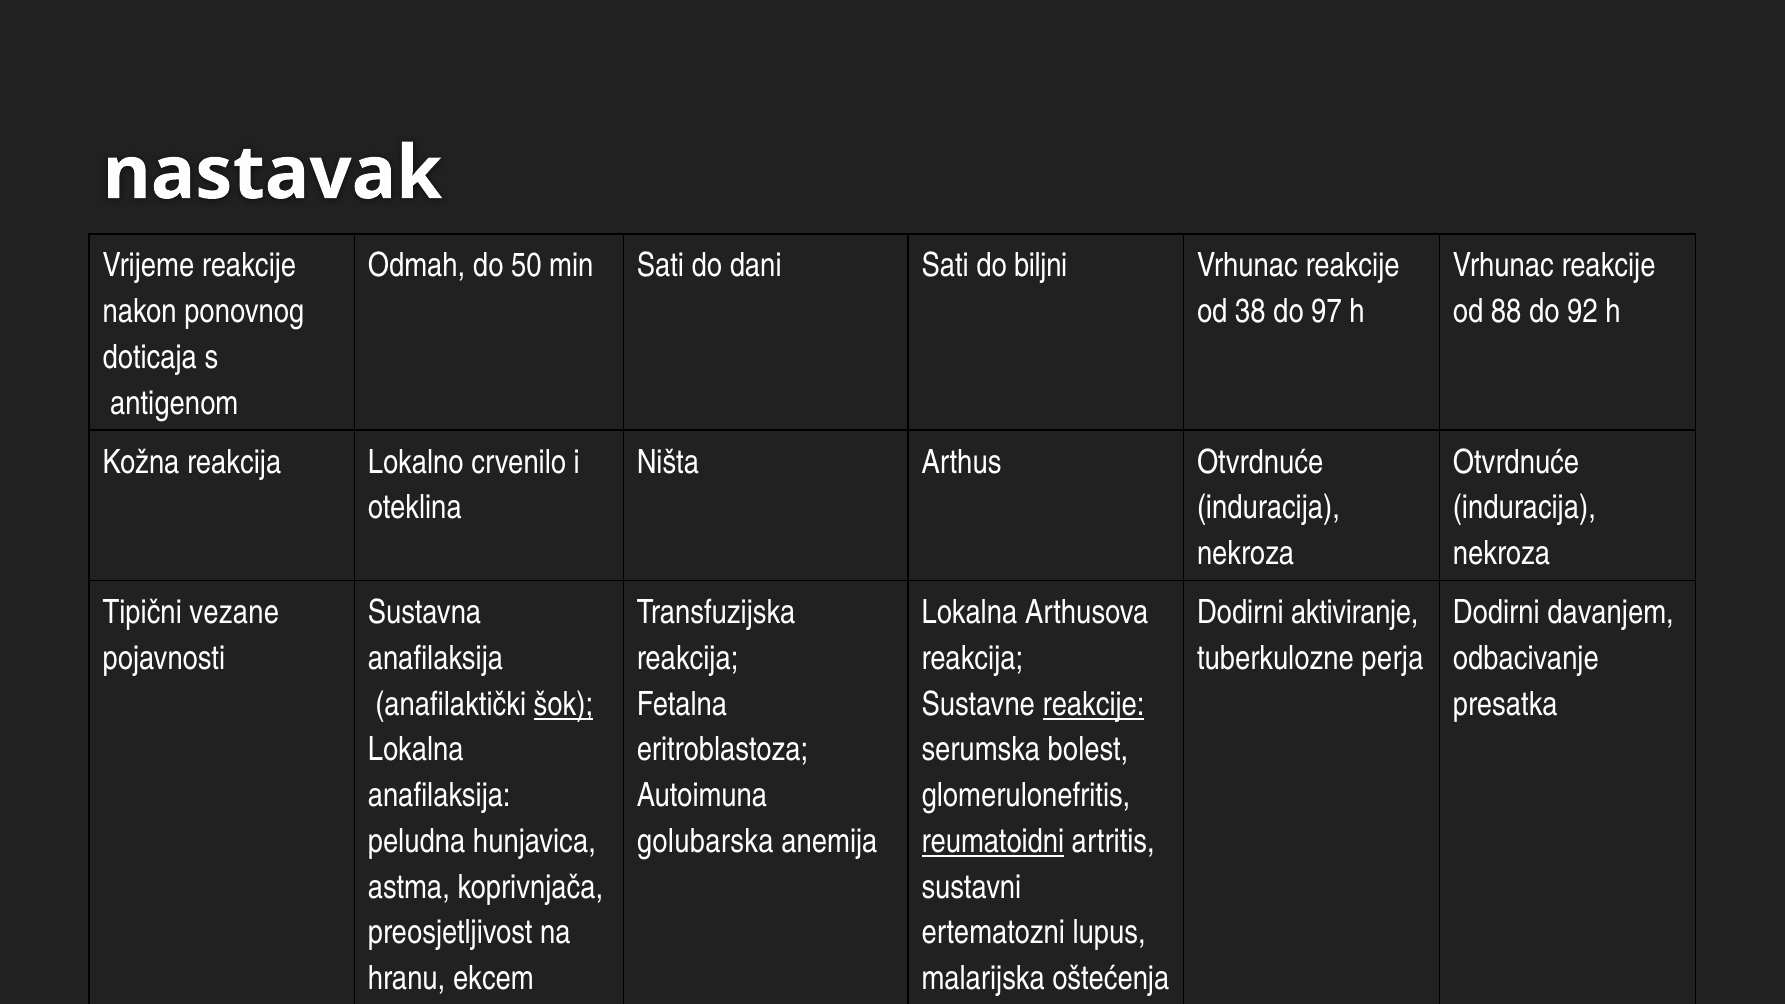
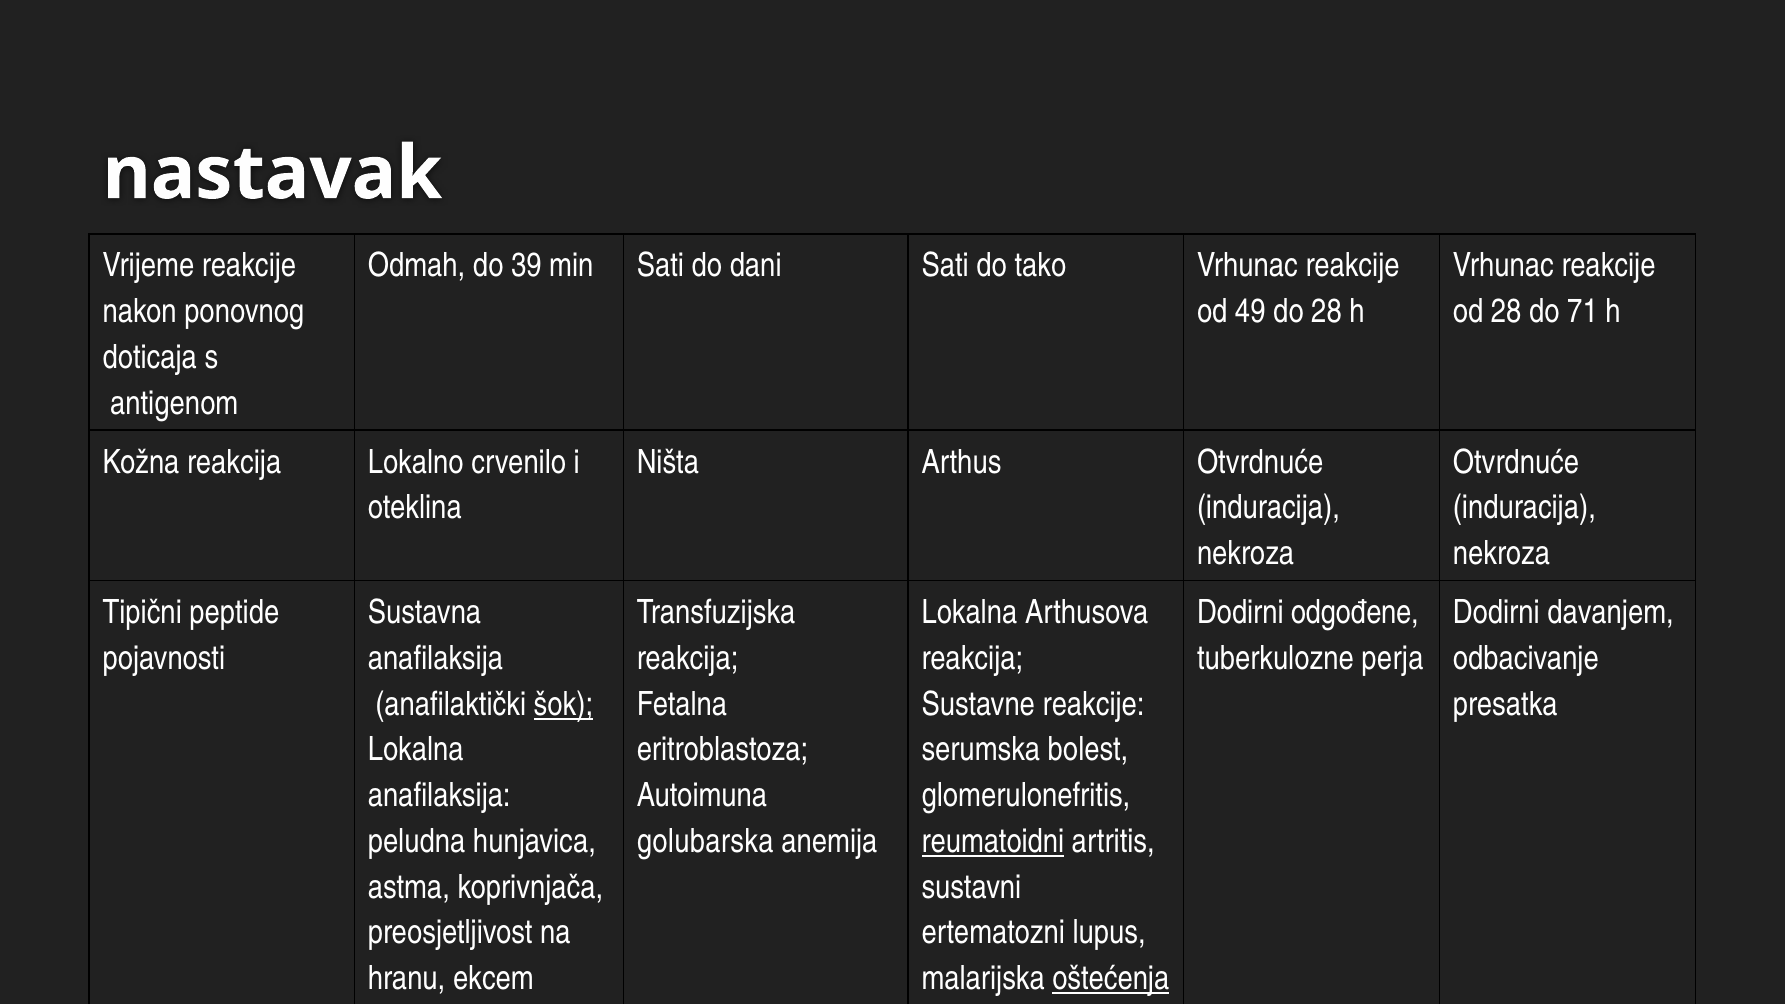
50: 50 -> 39
biljni: biljni -> tako
38: 38 -> 49
do 97: 97 -> 28
od 88: 88 -> 28
92: 92 -> 71
vezane: vezane -> peptide
aktiviranje: aktiviranje -> odgođene
reakcije at (1094, 704) underline: present -> none
oštećenja underline: none -> present
